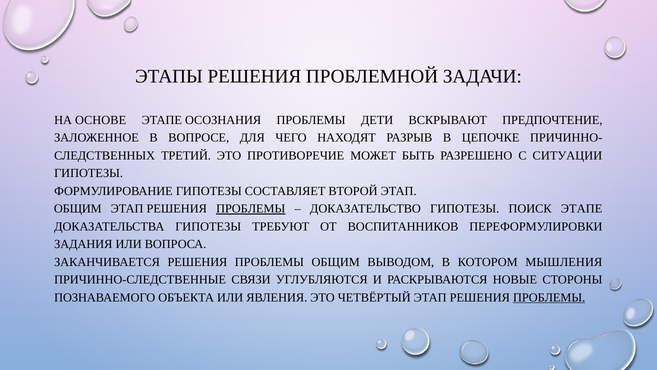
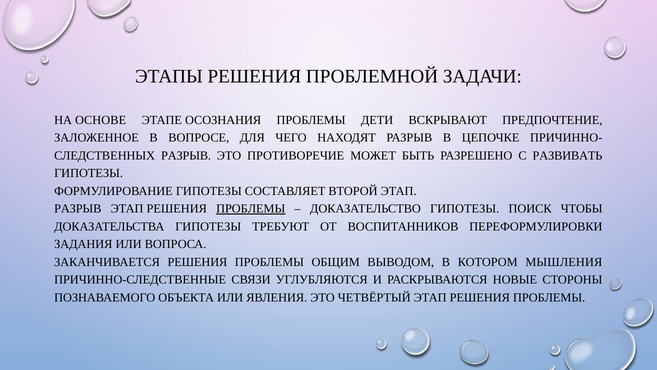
ТРЕТИЙ at (186, 155): ТРЕТИЙ -> РАЗРЫВ
СИТУАЦИИ: СИТУАЦИИ -> РАЗВИВАТЬ
ОБЩИМ at (78, 208): ОБЩИМ -> РАЗРЫВ
ПОИСК ЭТАПЕ: ЭТАПЕ -> ЧТОБЫ
ПРОБЛЕМЫ at (549, 297) underline: present -> none
